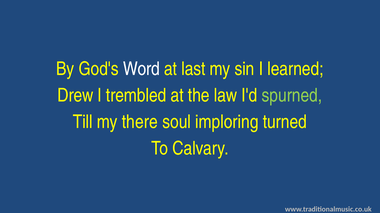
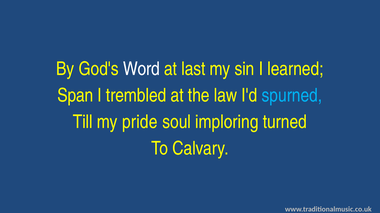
Drew: Drew -> Span
spurned colour: light green -> light blue
there: there -> pride
